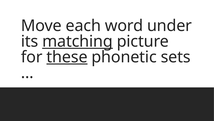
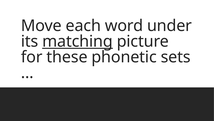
these underline: present -> none
